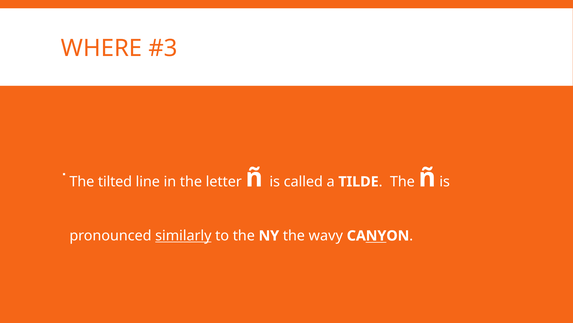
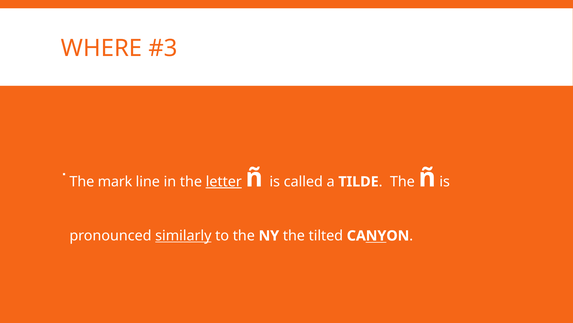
tilted: tilted -> mark
letter underline: none -> present
wavy: wavy -> tilted
